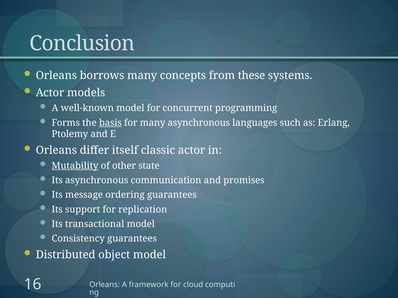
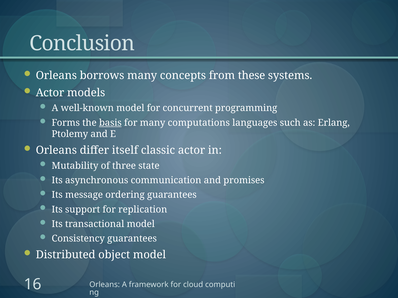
many asynchronous: asynchronous -> computations
Mutability underline: present -> none
other: other -> three
